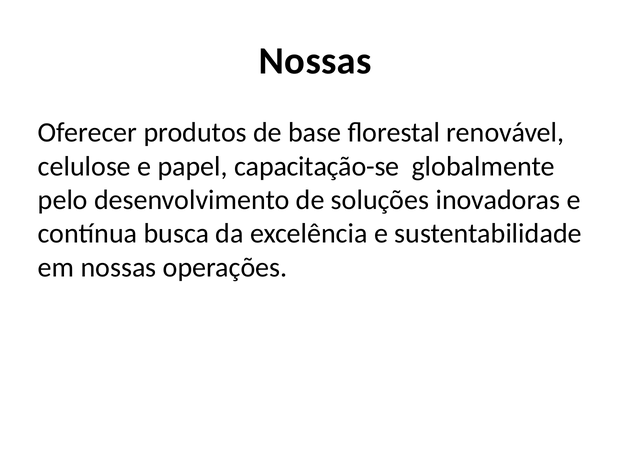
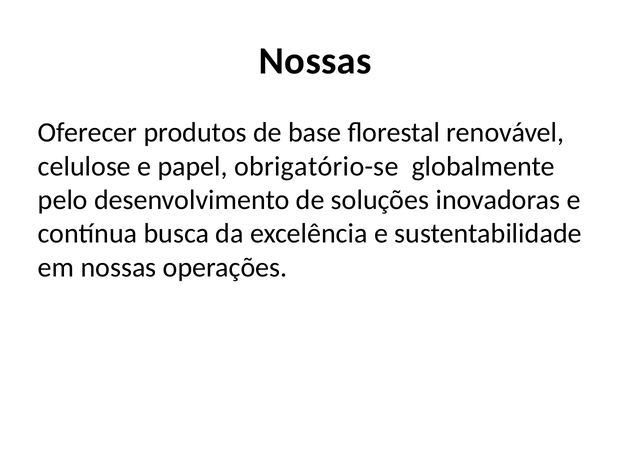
capacitação-se: capacitação-se -> obrigatório-se
